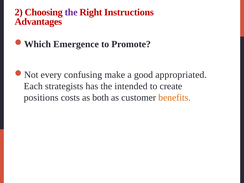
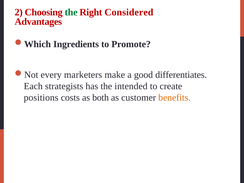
the at (71, 12) colour: purple -> green
Instructions: Instructions -> Considered
Emergence: Emergence -> Ingredients
confusing: confusing -> marketers
appropriated: appropriated -> differentiates
